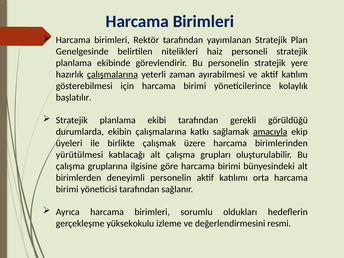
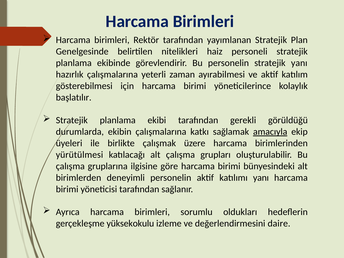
stratejik yere: yere -> yanı
çalışmalarına at (112, 74) underline: present -> none
katılımı orta: orta -> yanı
resmi: resmi -> daire
